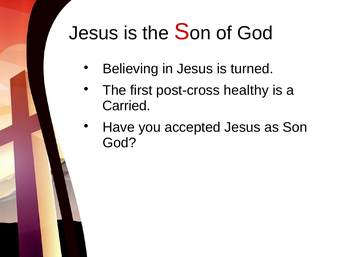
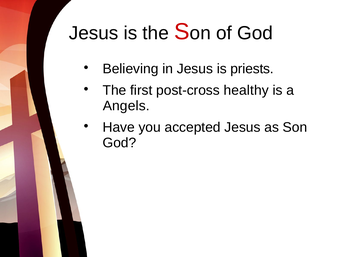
turned: turned -> priests
Carried: Carried -> Angels
